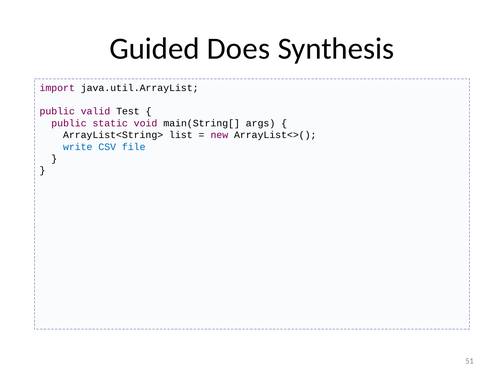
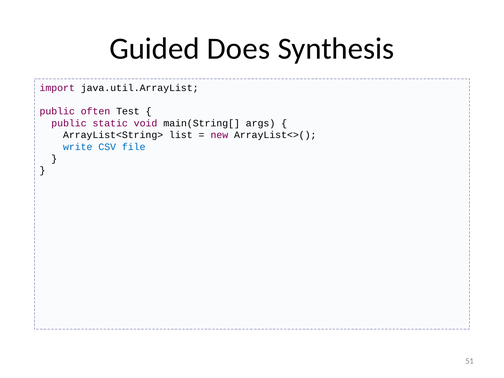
valid: valid -> often
